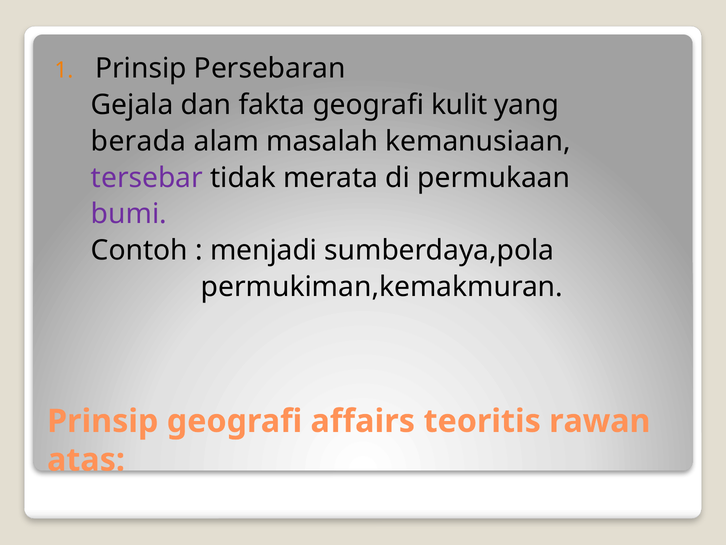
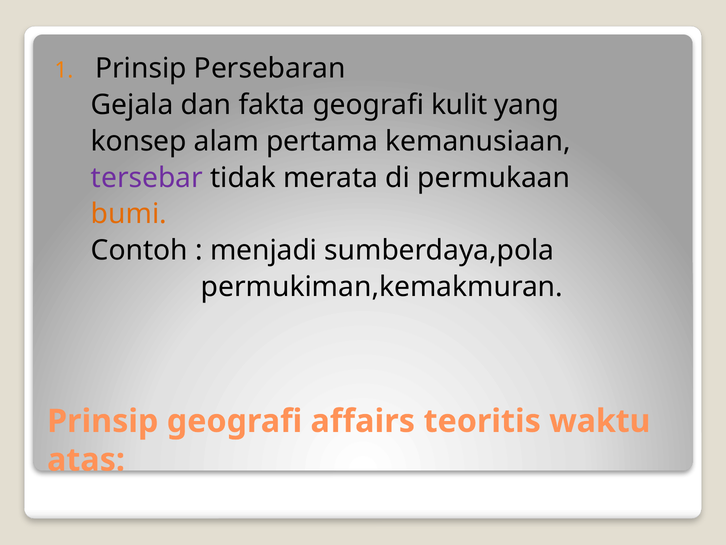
berada: berada -> konsep
masalah: masalah -> pertama
bumi colour: purple -> orange
rawan: rawan -> waktu
